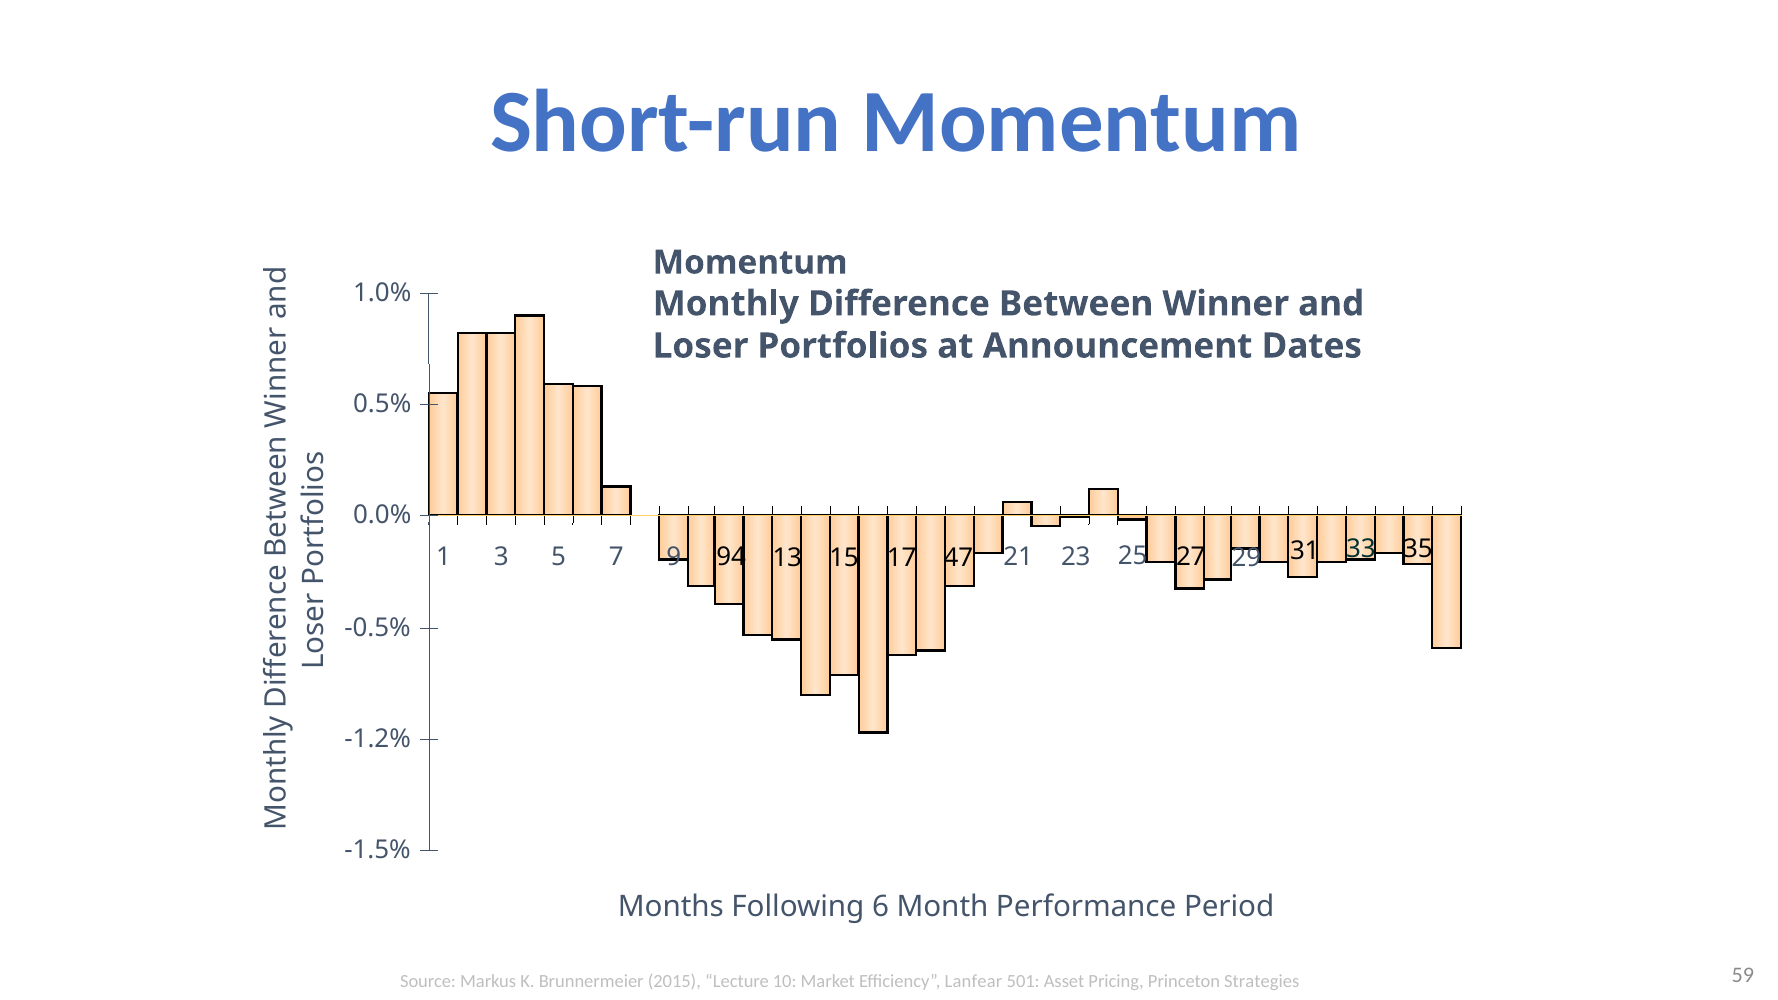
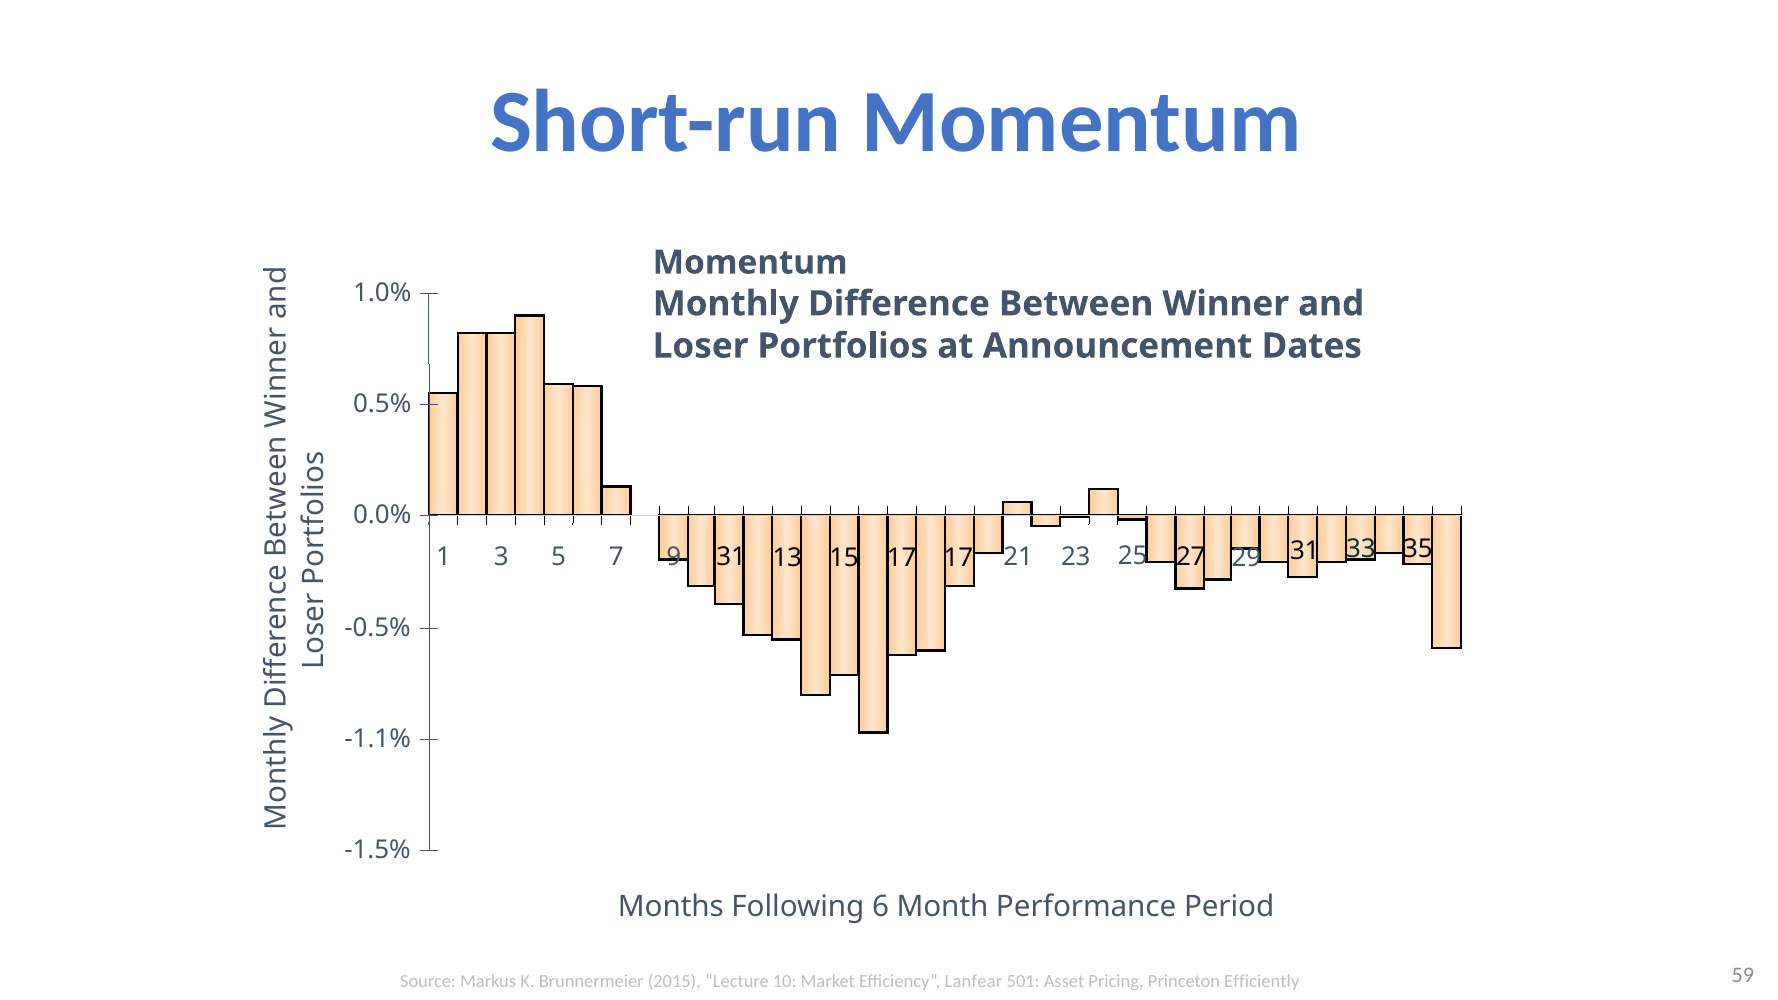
9 94: 94 -> 31
17 47: 47 -> 17
-1.2%: -1.2% -> -1.1%
Strategies: Strategies -> Efficiently
